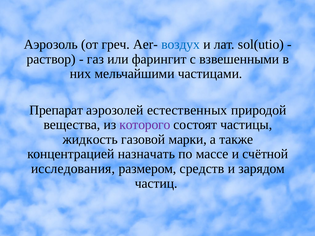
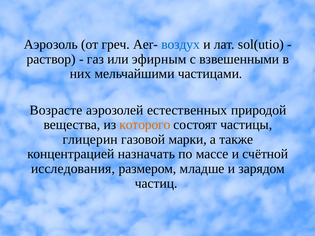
фарингит: фарингит -> эфирным
Препарат: Препарат -> Возрасте
которого colour: purple -> orange
жидкость: жидкость -> глицерин
средств: средств -> младше
